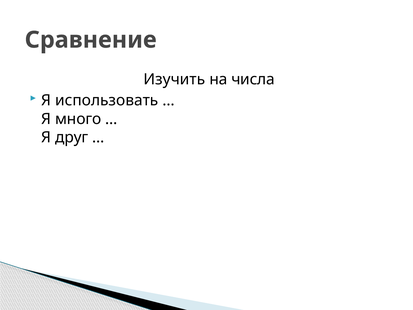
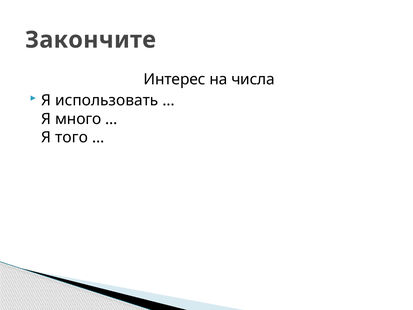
Сравнение: Сравнение -> Закончите
Изучить: Изучить -> Интерес
друг: друг -> того
